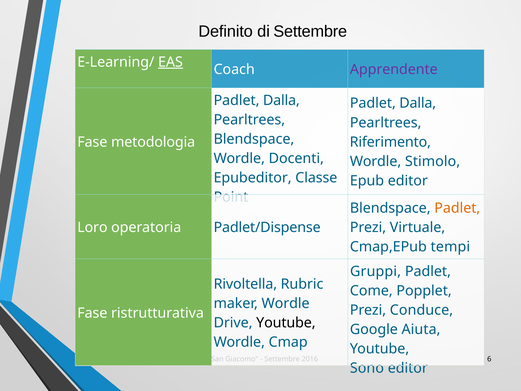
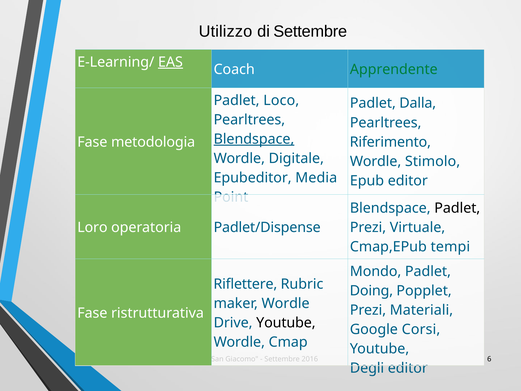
Definito: Definito -> Utilizzo
Apprendente colour: purple -> green
Dalla at (281, 100): Dalla -> Loco
Blendspace at (254, 139) underline: none -> present
Docenti: Docenti -> Digitale
Classe: Classe -> Media
Padlet at (457, 208) colour: orange -> black
Gruppi: Gruppi -> Mondo
Rivoltella: Rivoltella -> Riflettere
Come: Come -> Doing
Conduce: Conduce -> Materiali
Aiuta: Aiuta -> Corsi
Sono: Sono -> Degli
